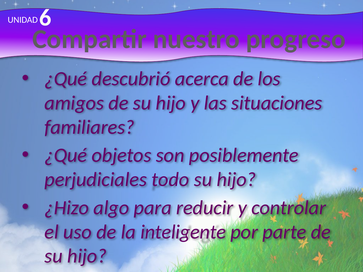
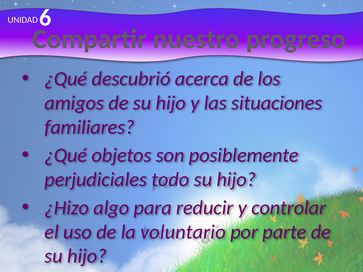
inteligente: inteligente -> voluntario
